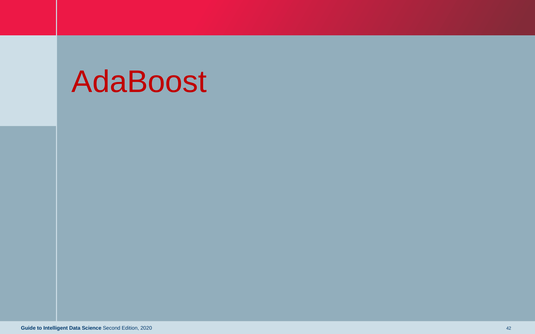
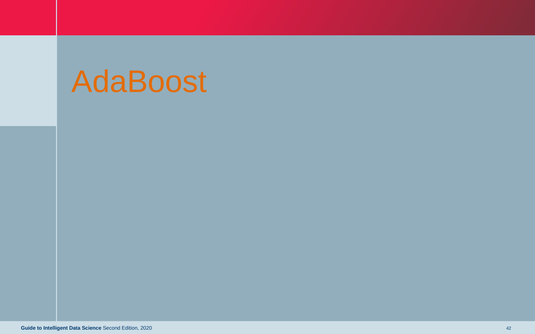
AdaBoost colour: red -> orange
